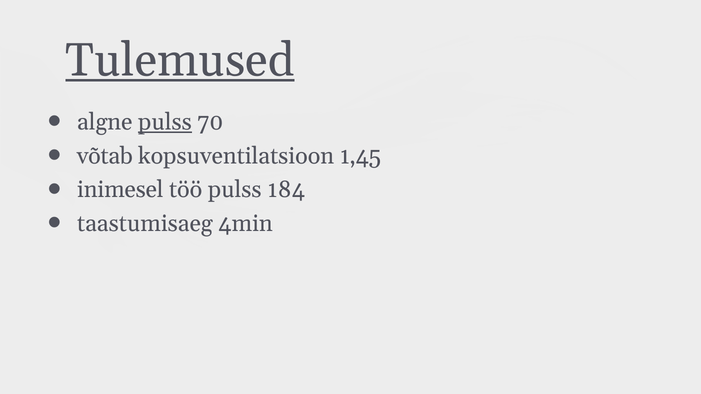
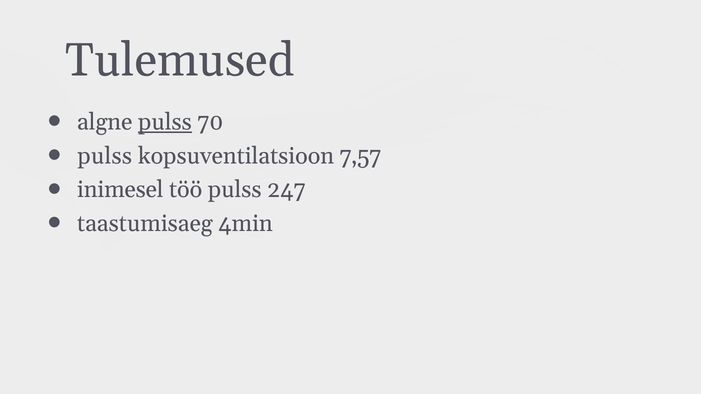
Tulemused underline: present -> none
võtab at (105, 156): võtab -> pulss
1,45: 1,45 -> 7,57
184: 184 -> 247
